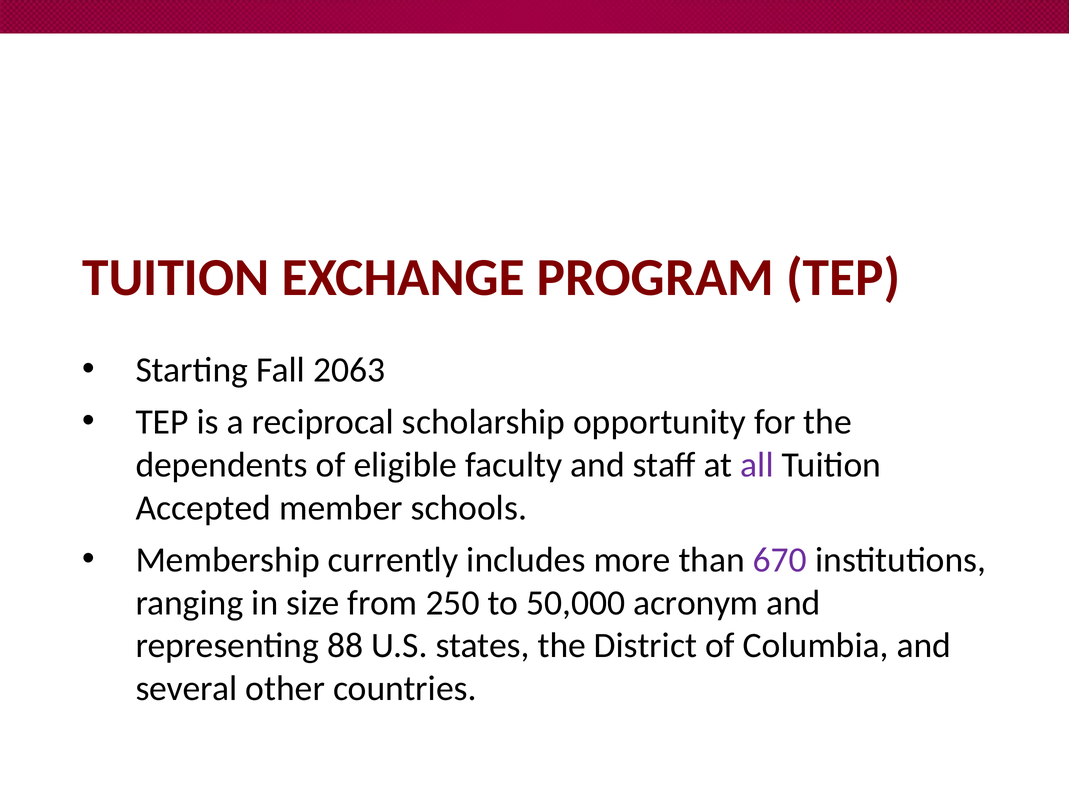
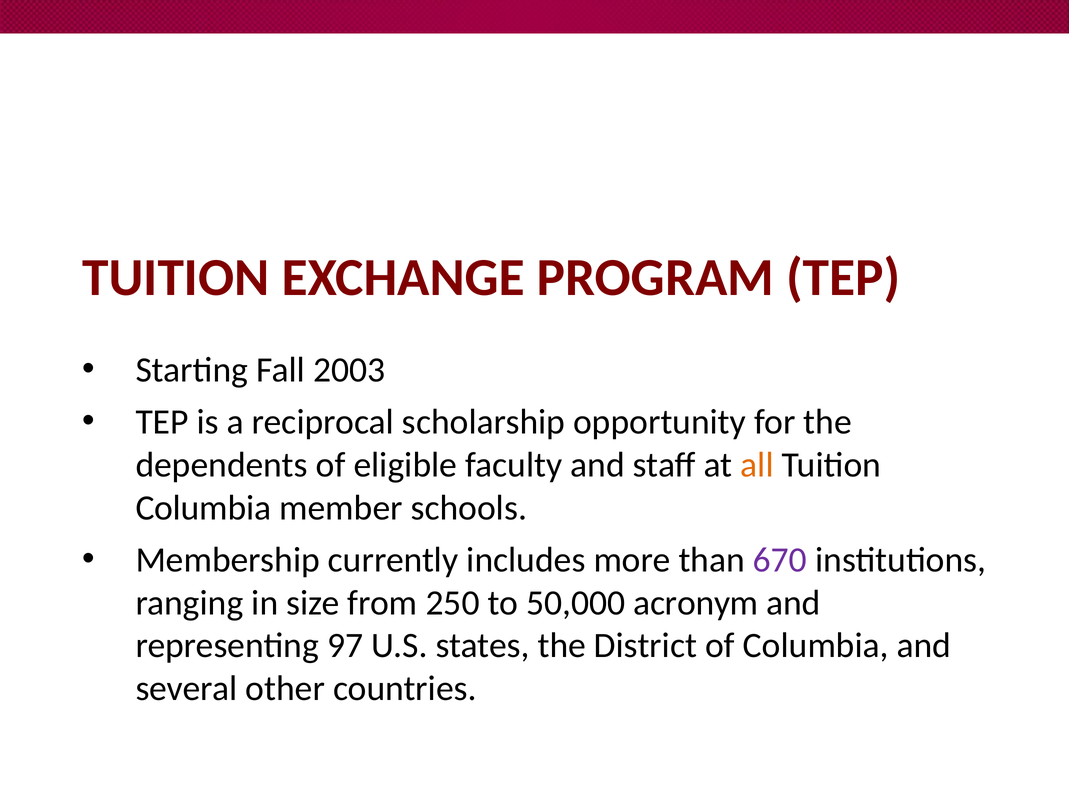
2063: 2063 -> 2003
all colour: purple -> orange
Accepted at (203, 508): Accepted -> Columbia
88: 88 -> 97
